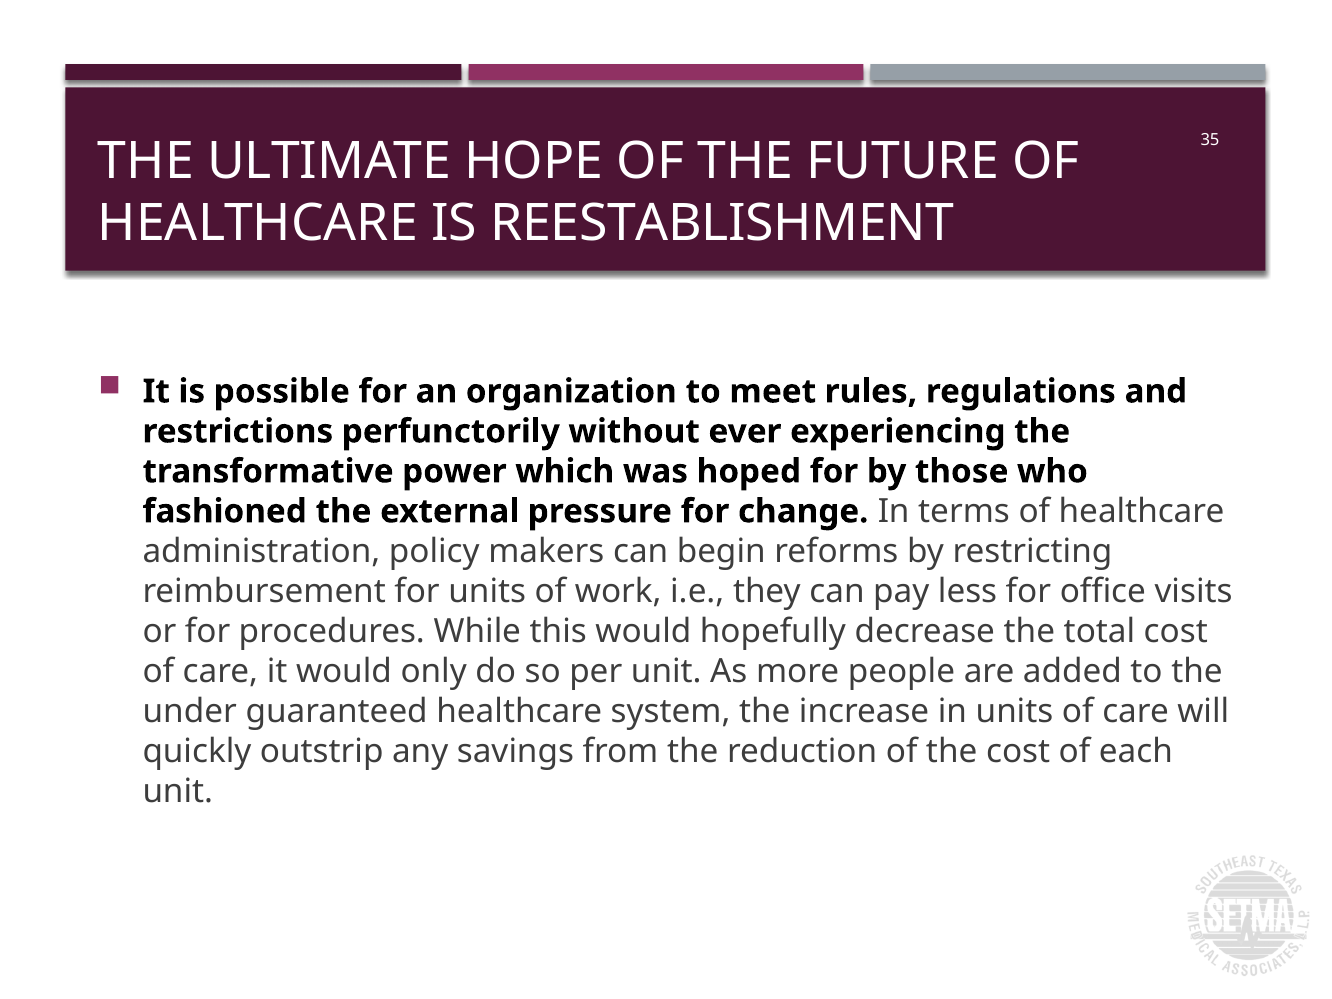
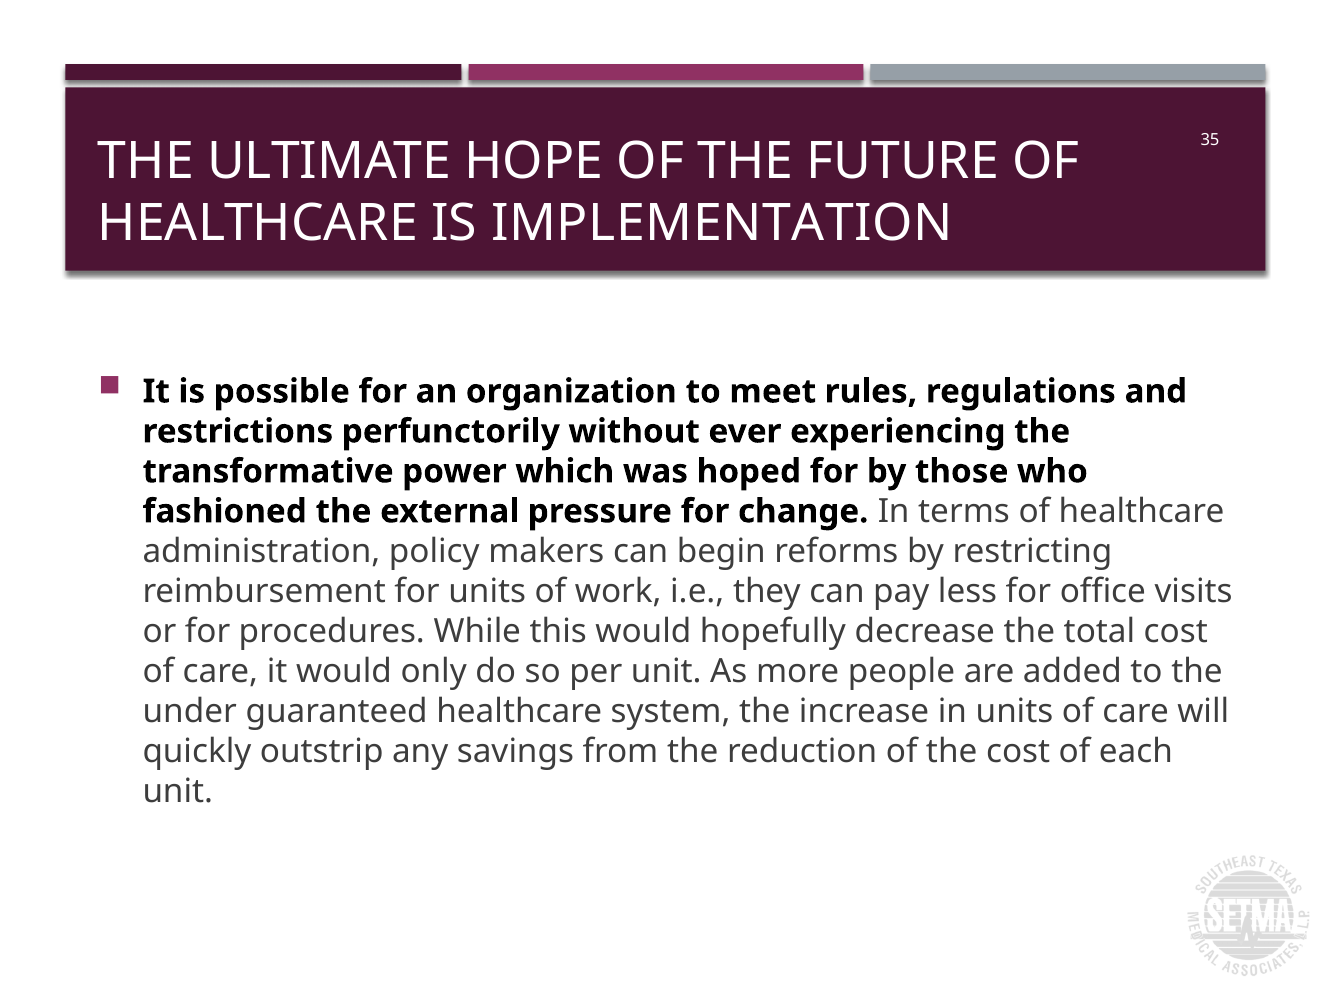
REESTABLISHMENT: REESTABLISHMENT -> IMPLEMENTATION
